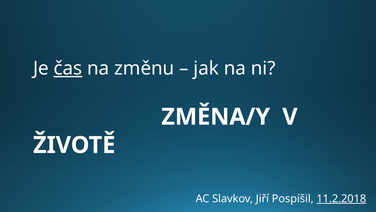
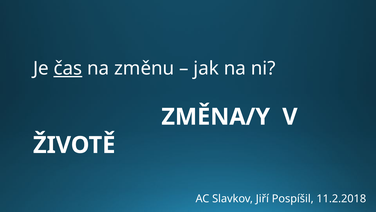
11.2.2018 underline: present -> none
